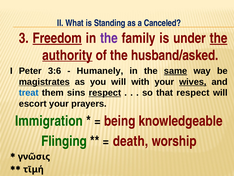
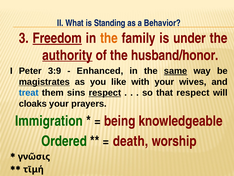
Canceled: Canceled -> Behavior
the at (109, 38) colour: purple -> orange
the at (219, 38) underline: present -> none
husband/asked: husband/asked -> husband/honor
3:6: 3:6 -> 3:9
Humanely: Humanely -> Enhanced
you will: will -> like
wives underline: present -> none
escort: escort -> cloaks
Flinging: Flinging -> Ordered
